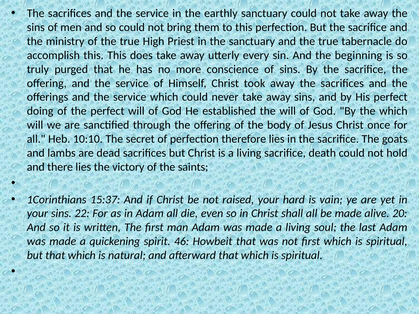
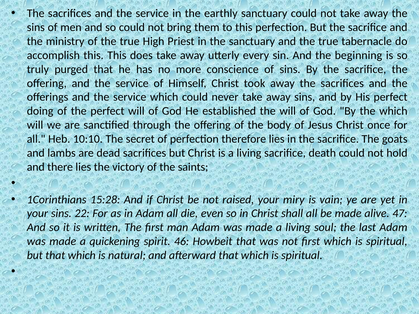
15:37: 15:37 -> 15:28
hard: hard -> miry
20: 20 -> 47
